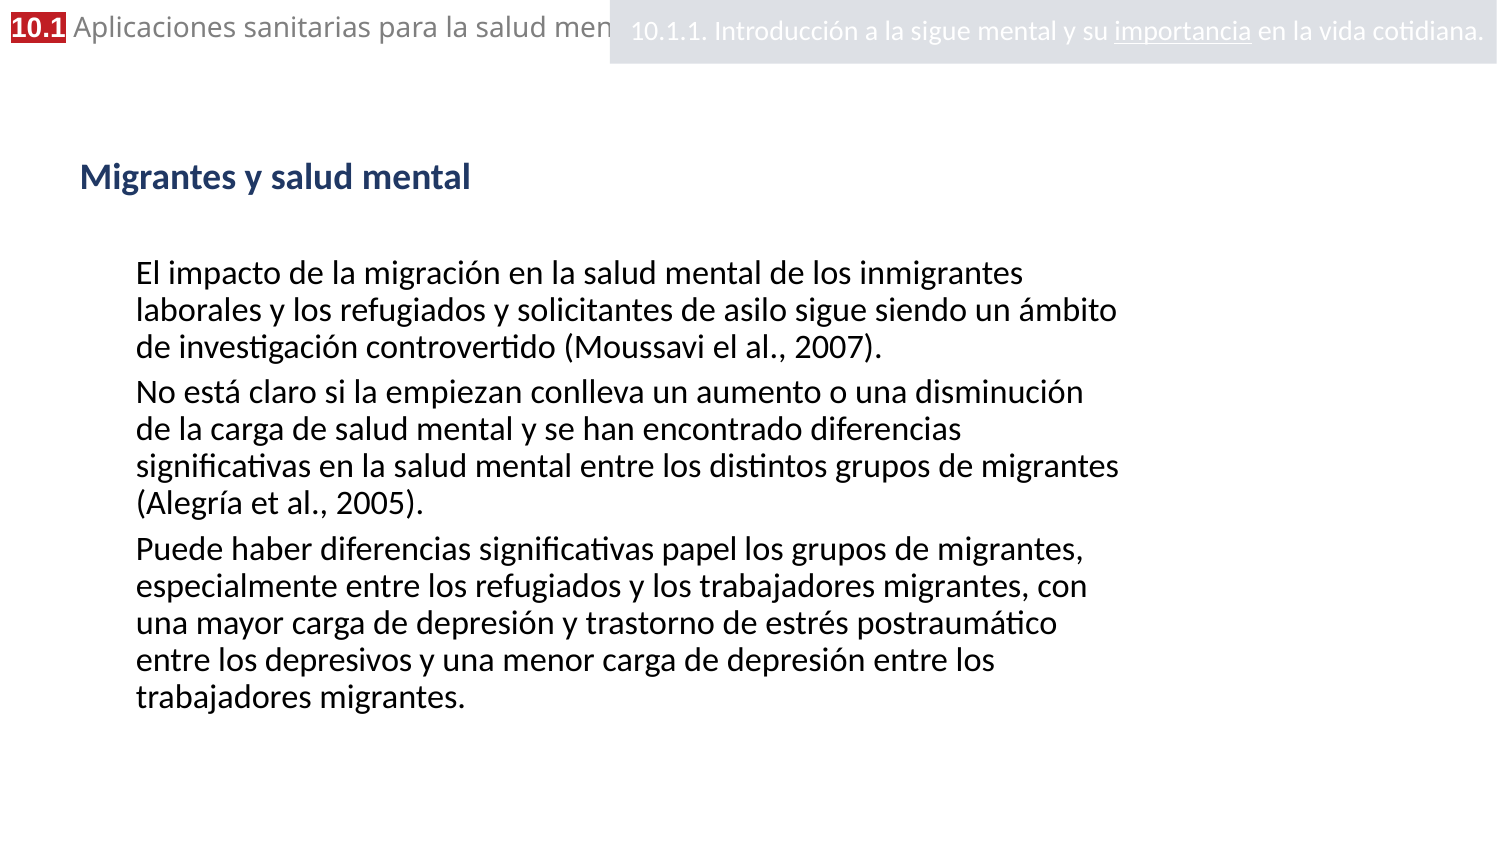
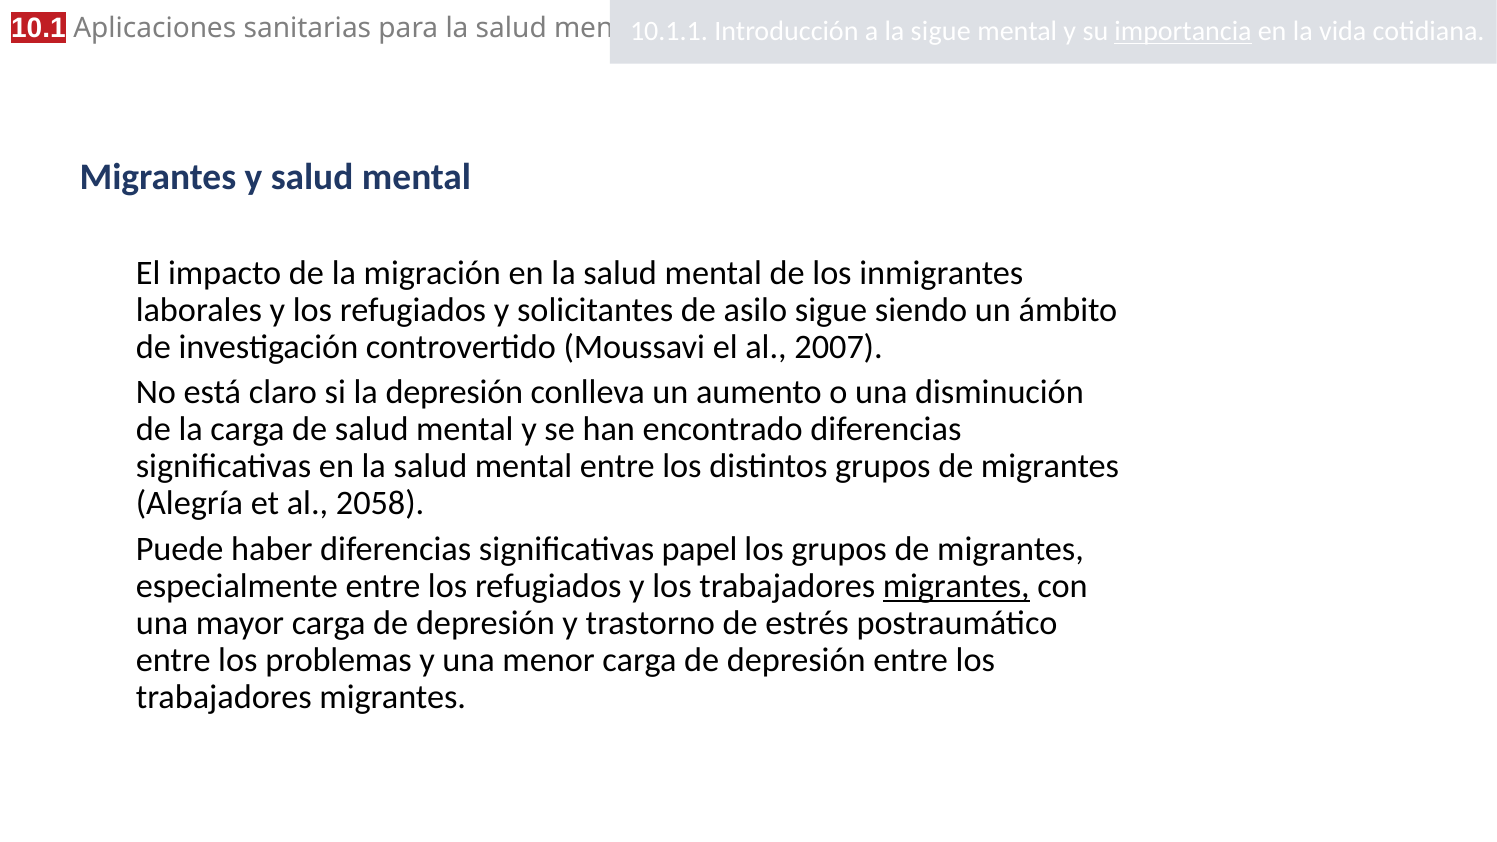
la empiezan: empiezan -> depresión
2005: 2005 -> 2058
migrantes at (956, 586) underline: none -> present
depresivos: depresivos -> problemas
